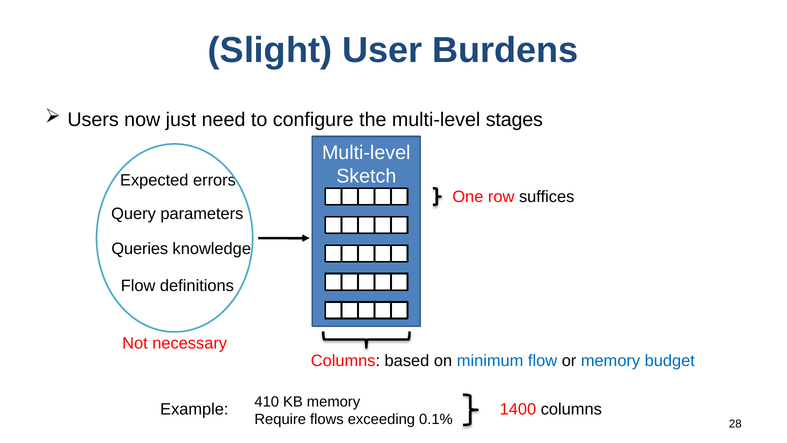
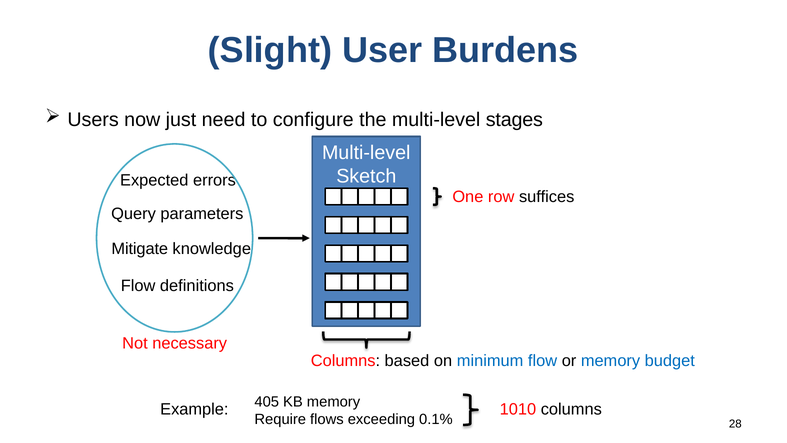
Queries: Queries -> Mitigate
410: 410 -> 405
1400: 1400 -> 1010
